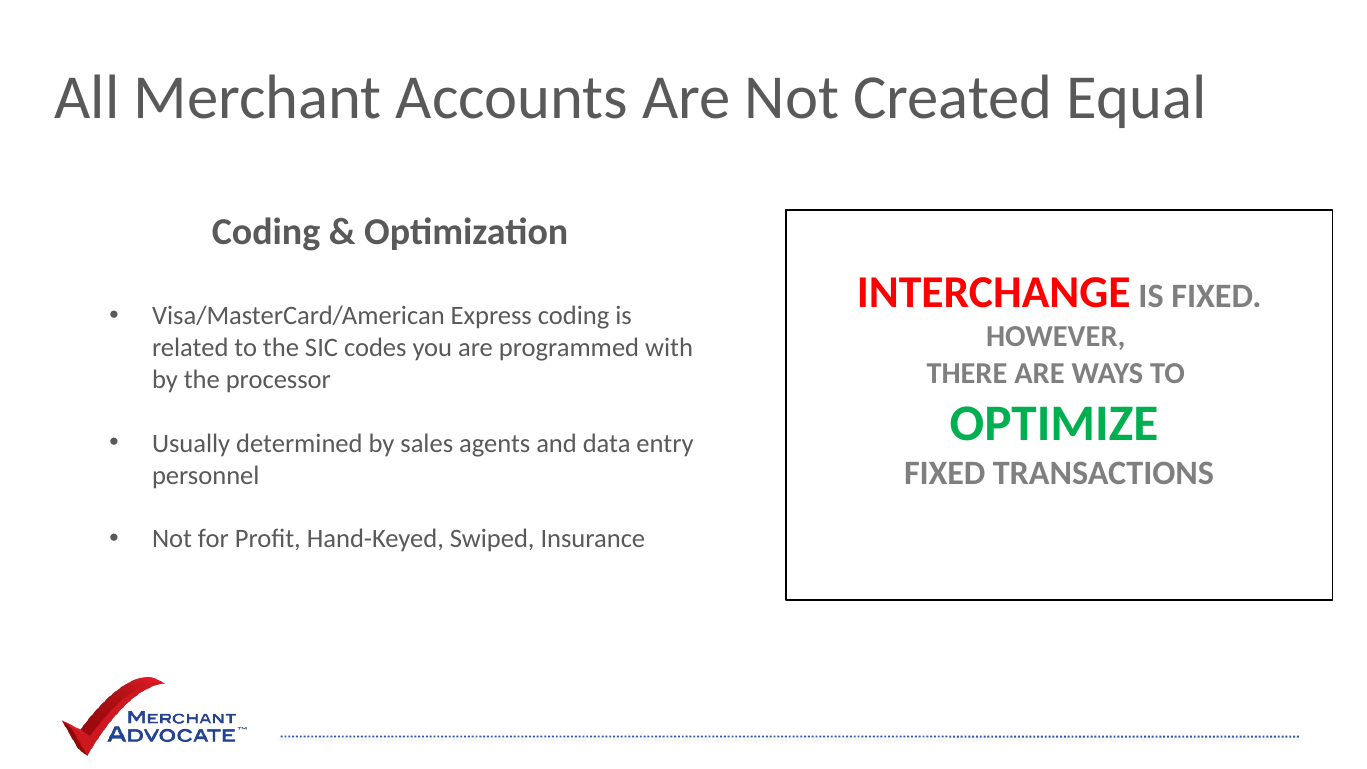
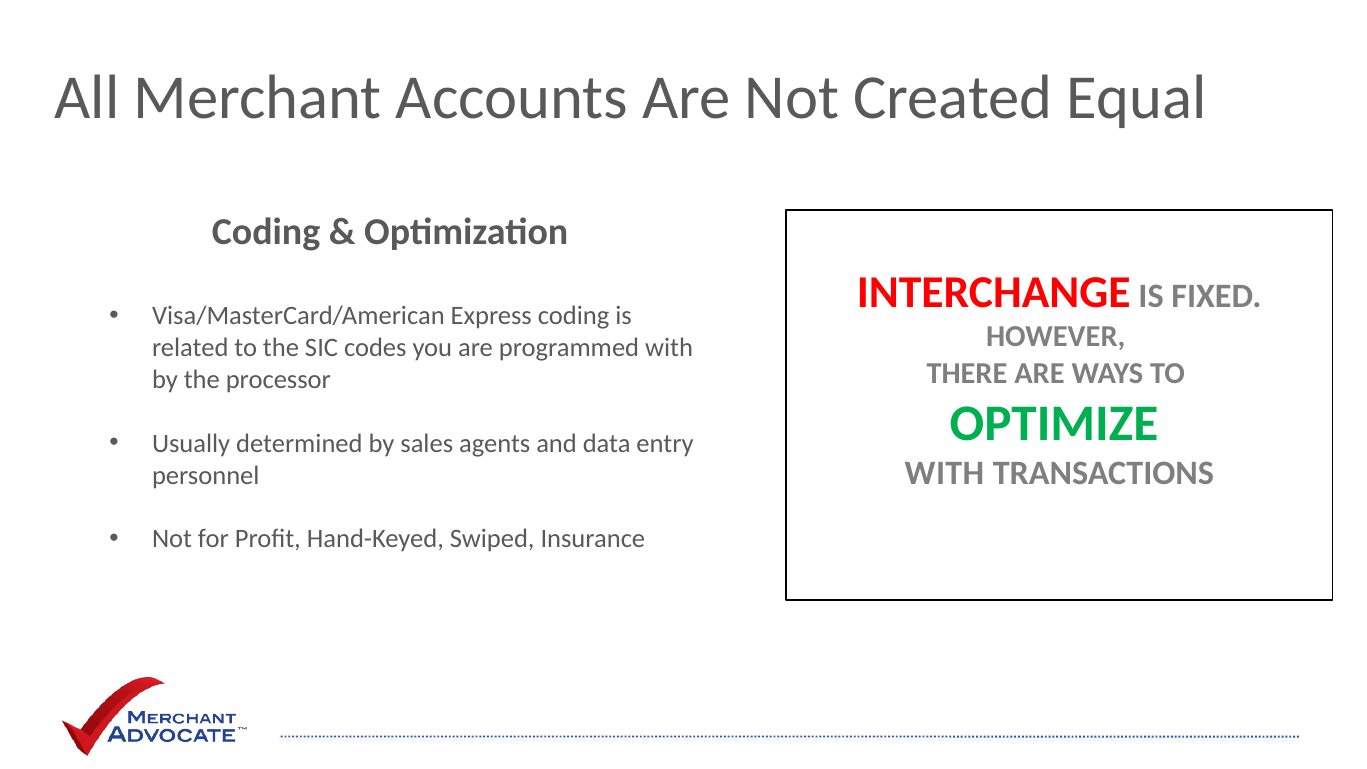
FIXED at (945, 474): FIXED -> WITH
